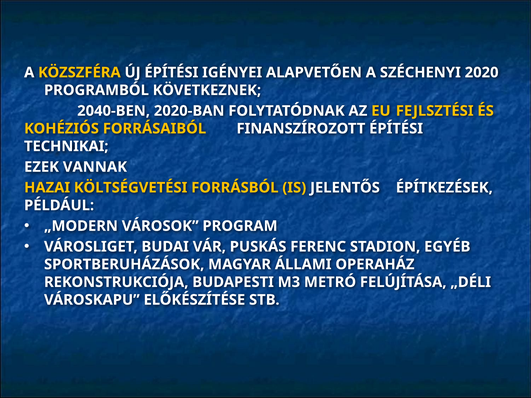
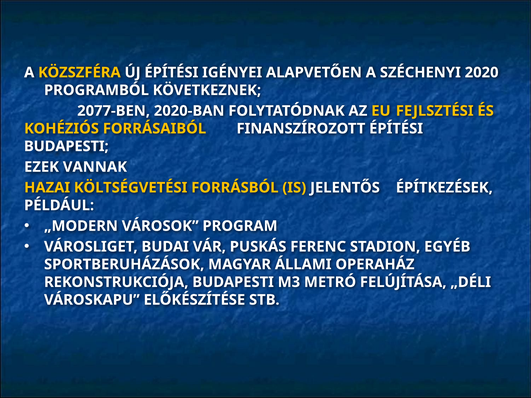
2040-BEN: 2040-BEN -> 2077-BEN
TECHNIKAI at (66, 146): TECHNIKAI -> BUDAPESTI
